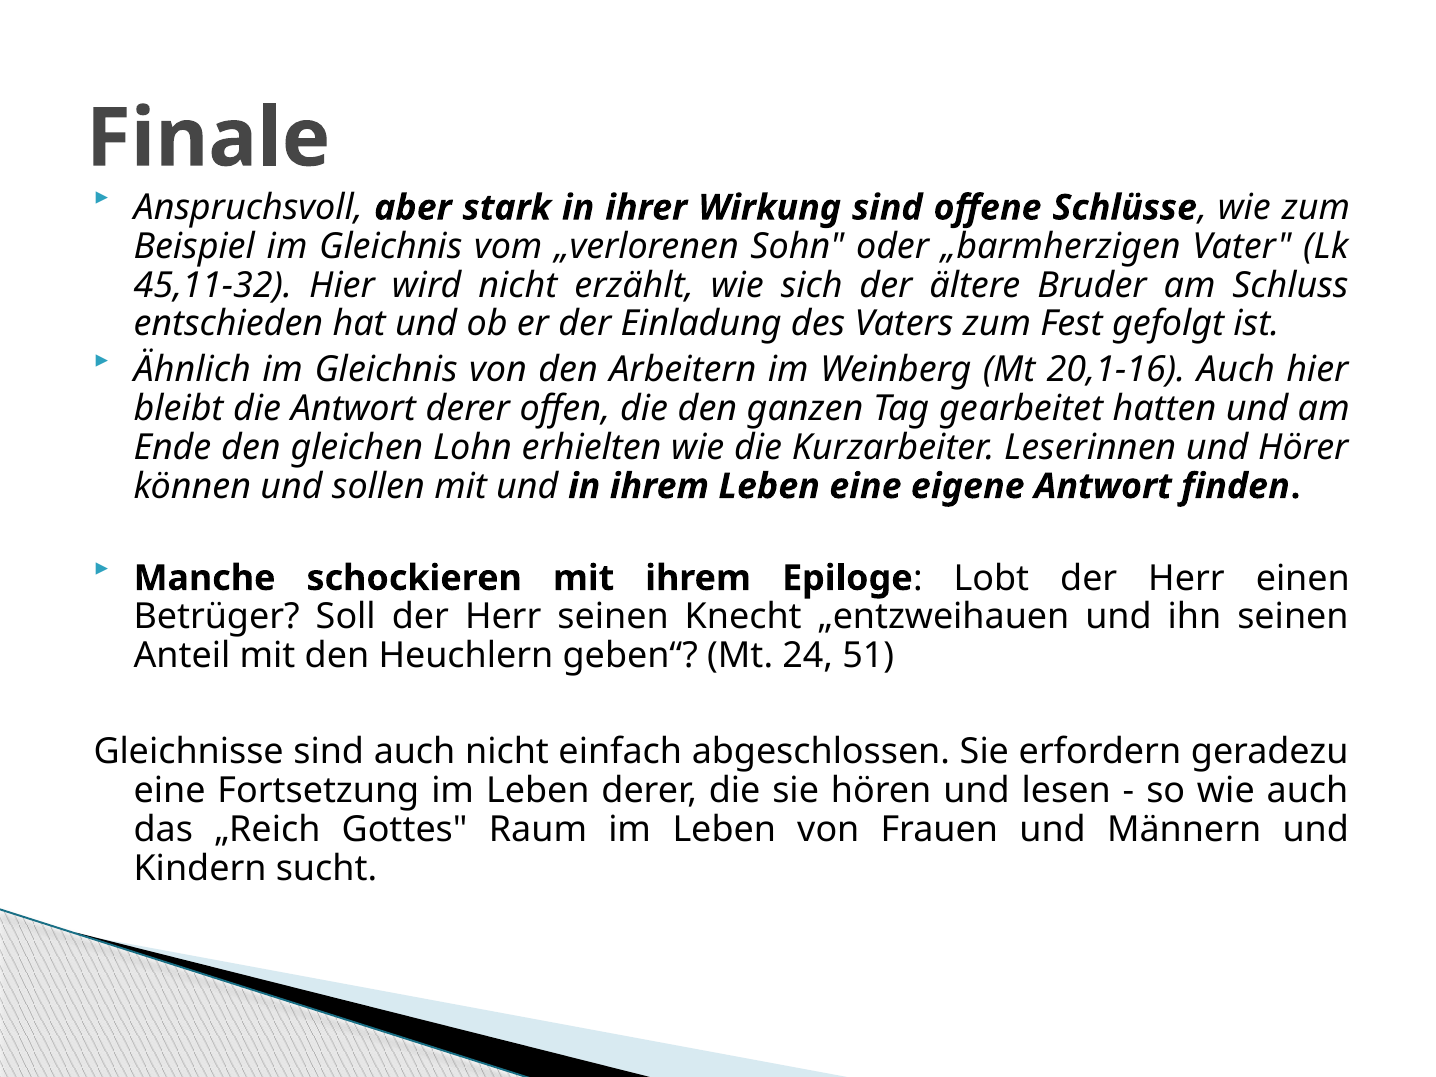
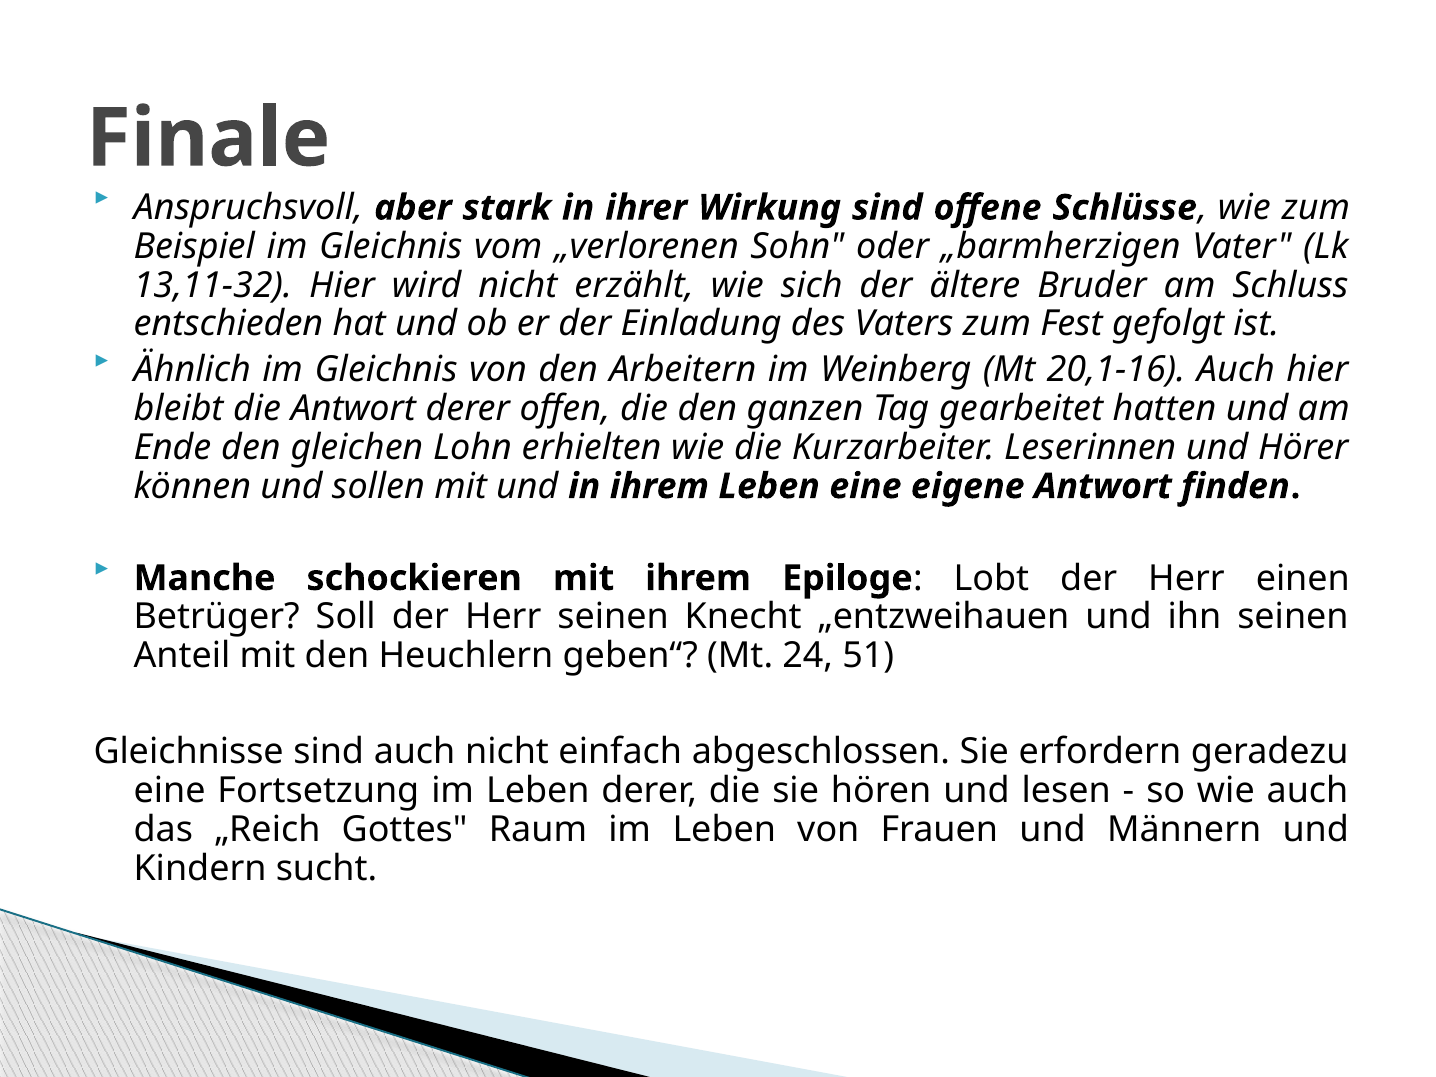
45,11-32: 45,11-32 -> 13,11-32
